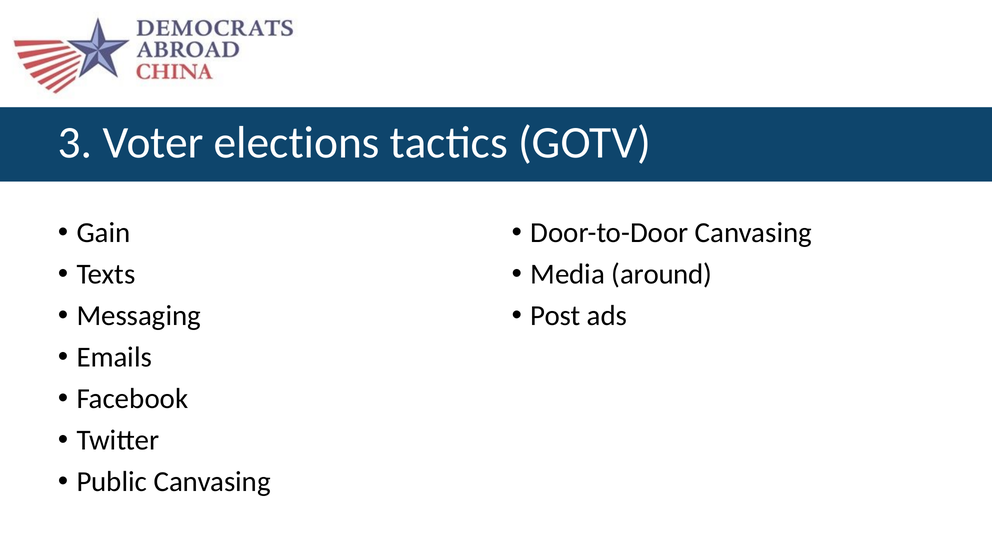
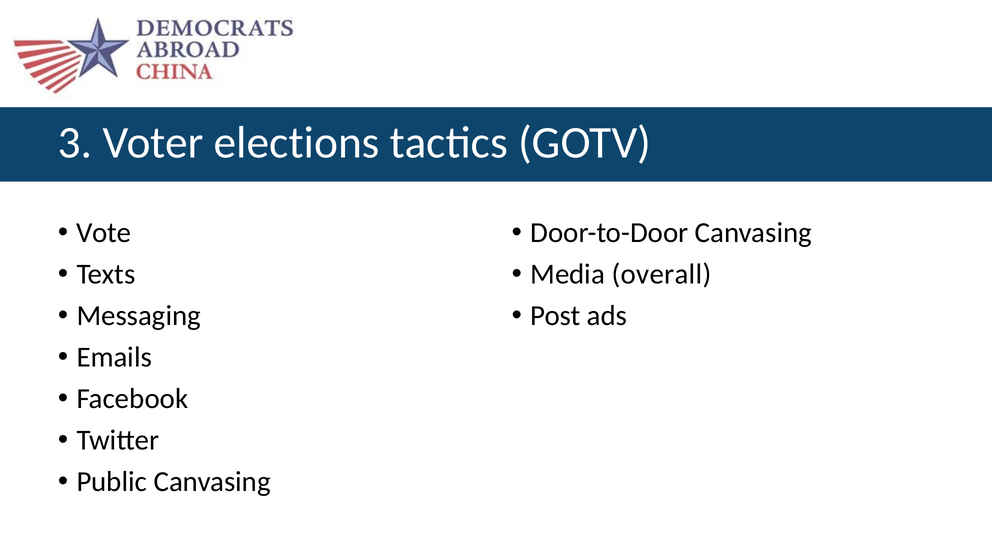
Gain: Gain -> Vote
around: around -> overall
